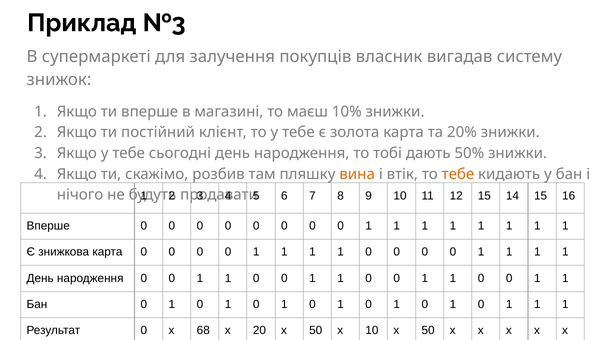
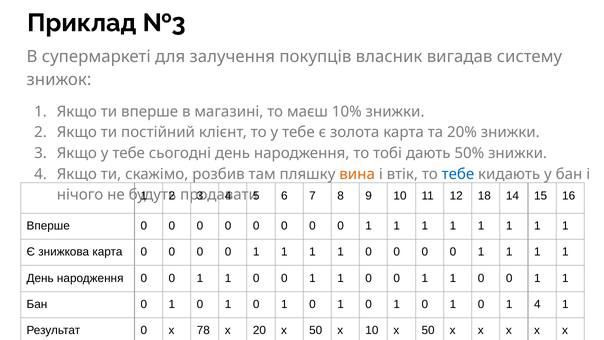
тебе at (458, 174) colour: orange -> blue
12 15: 15 -> 18
1 0 1 1: 1 -> 4
68: 68 -> 78
